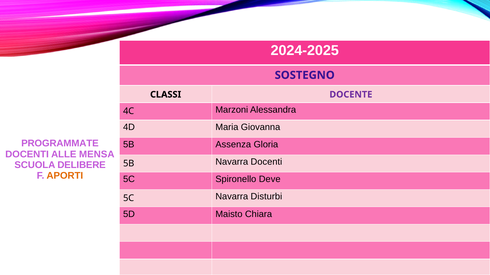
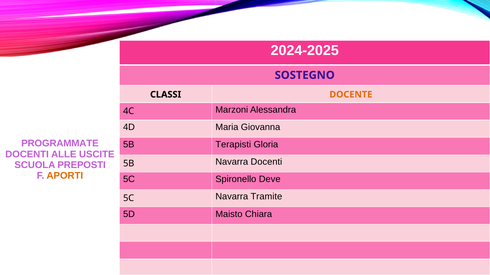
DOCENTE colour: purple -> orange
Assenza: Assenza -> Terapisti
MENSA: MENSA -> USCITE
DELIBERE: DELIBERE -> PREPOSTI
Disturbi: Disturbi -> Tramite
